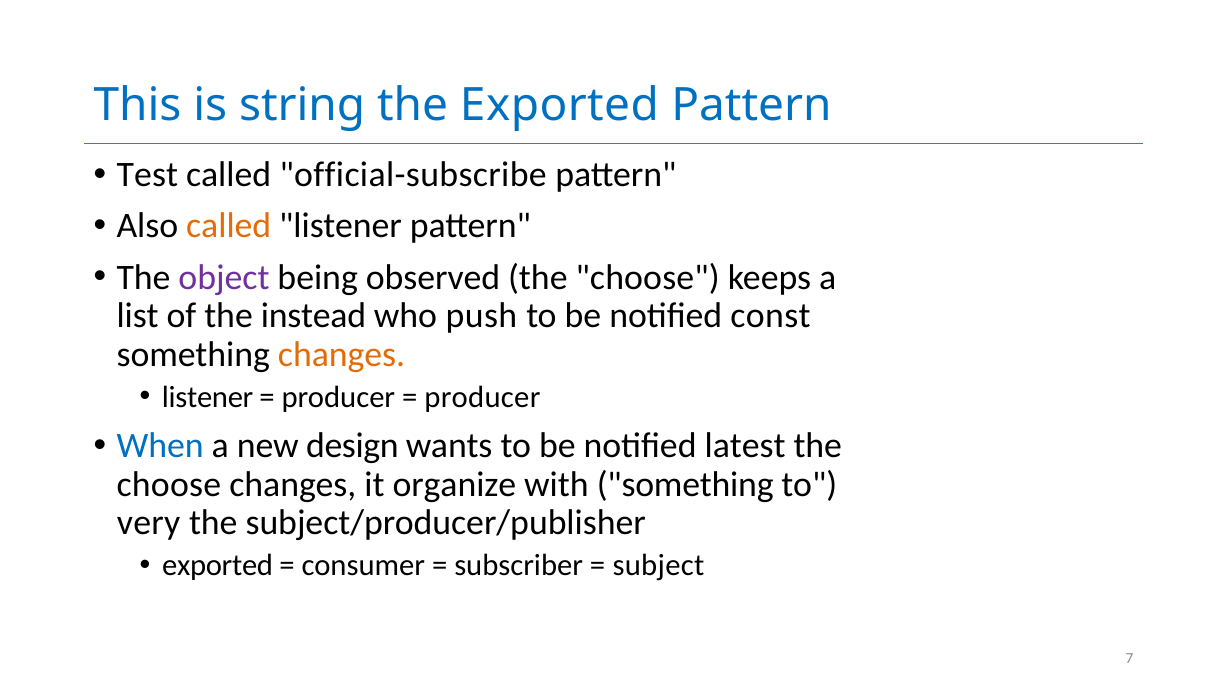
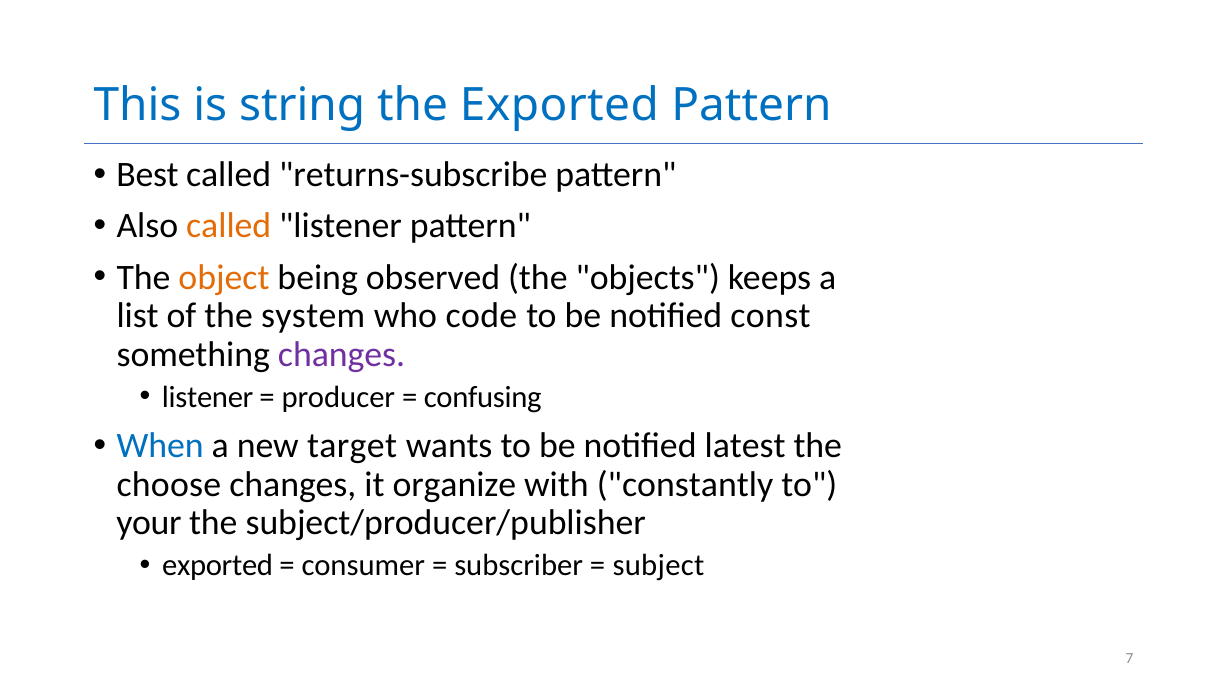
Test: Test -> Best
official-subscribe: official-subscribe -> returns-subscribe
object colour: purple -> orange
observed the choose: choose -> objects
instead: instead -> system
push: push -> code
changes at (342, 355) colour: orange -> purple
producer at (482, 397): producer -> confusing
design: design -> target
with something: something -> constantly
very: very -> your
